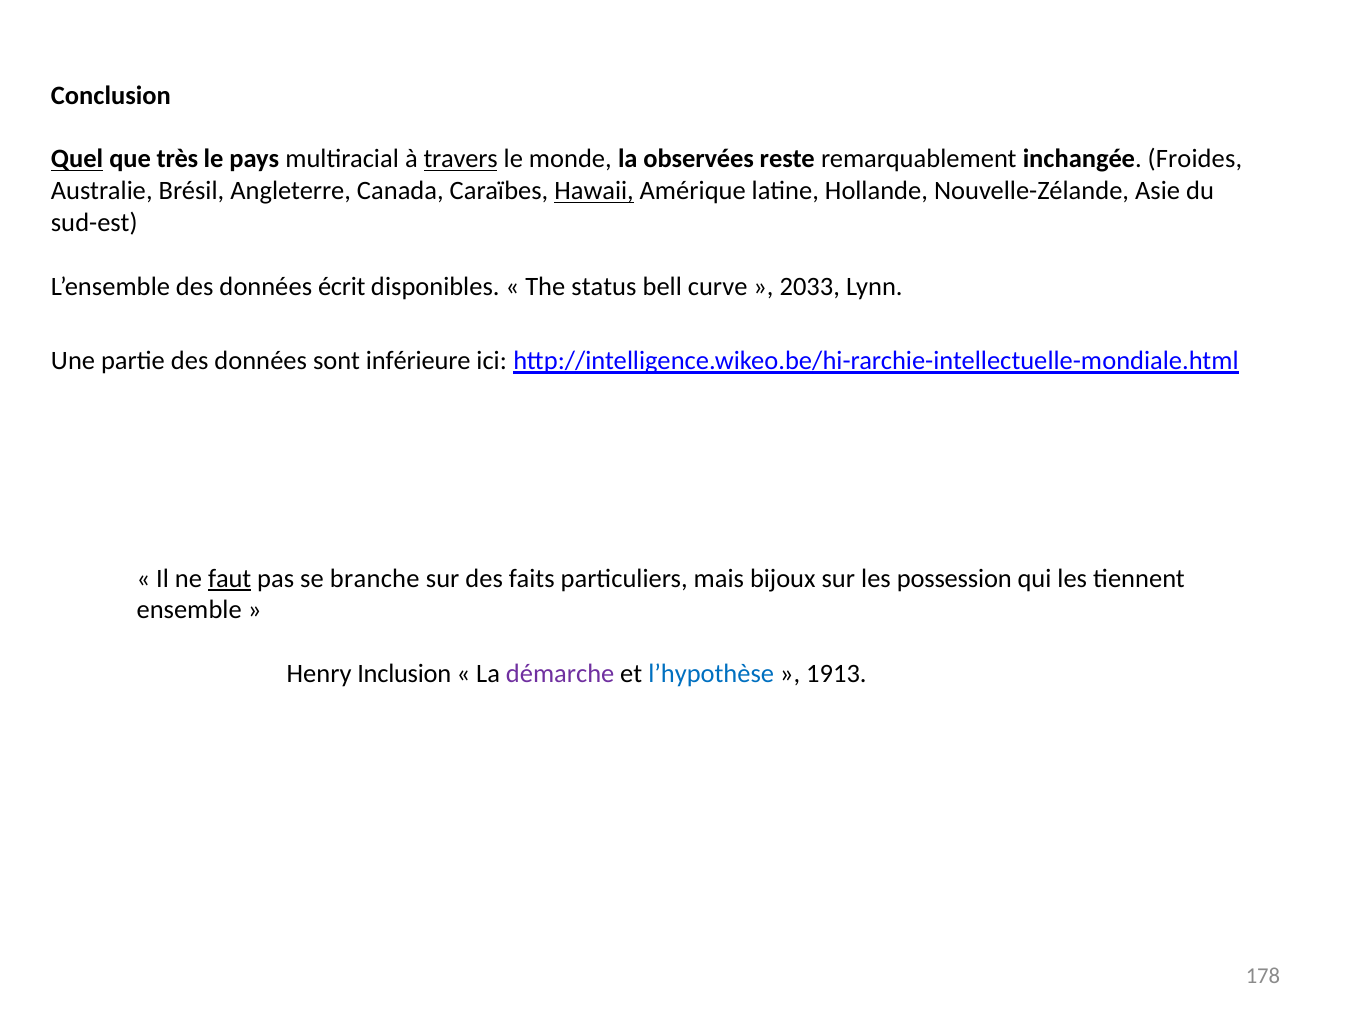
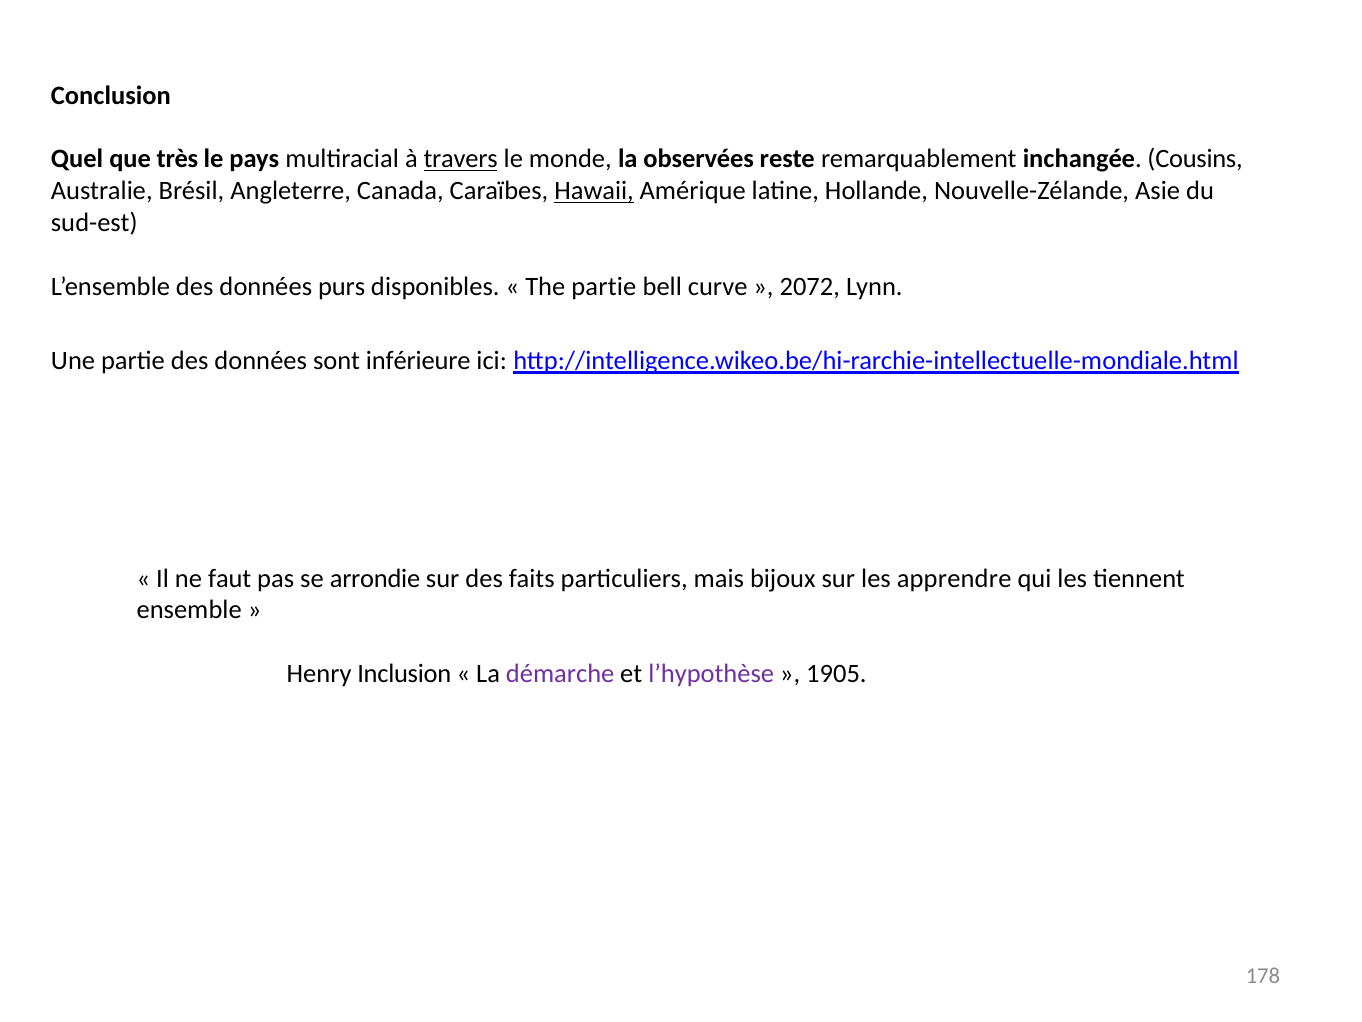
Quel underline: present -> none
Froides: Froides -> Cousins
écrit: écrit -> purs
The status: status -> partie
2033: 2033 -> 2072
faut underline: present -> none
branche: branche -> arrondie
possession: possession -> apprendre
l’hypothèse colour: blue -> purple
1913: 1913 -> 1905
